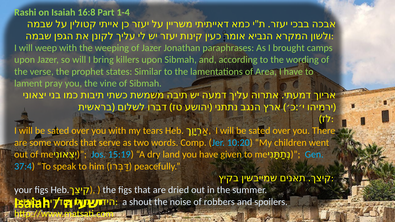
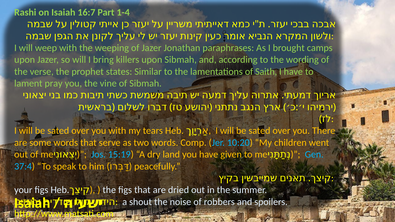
16:8: 16:8 -> 16:7
Area: Area -> Saith
